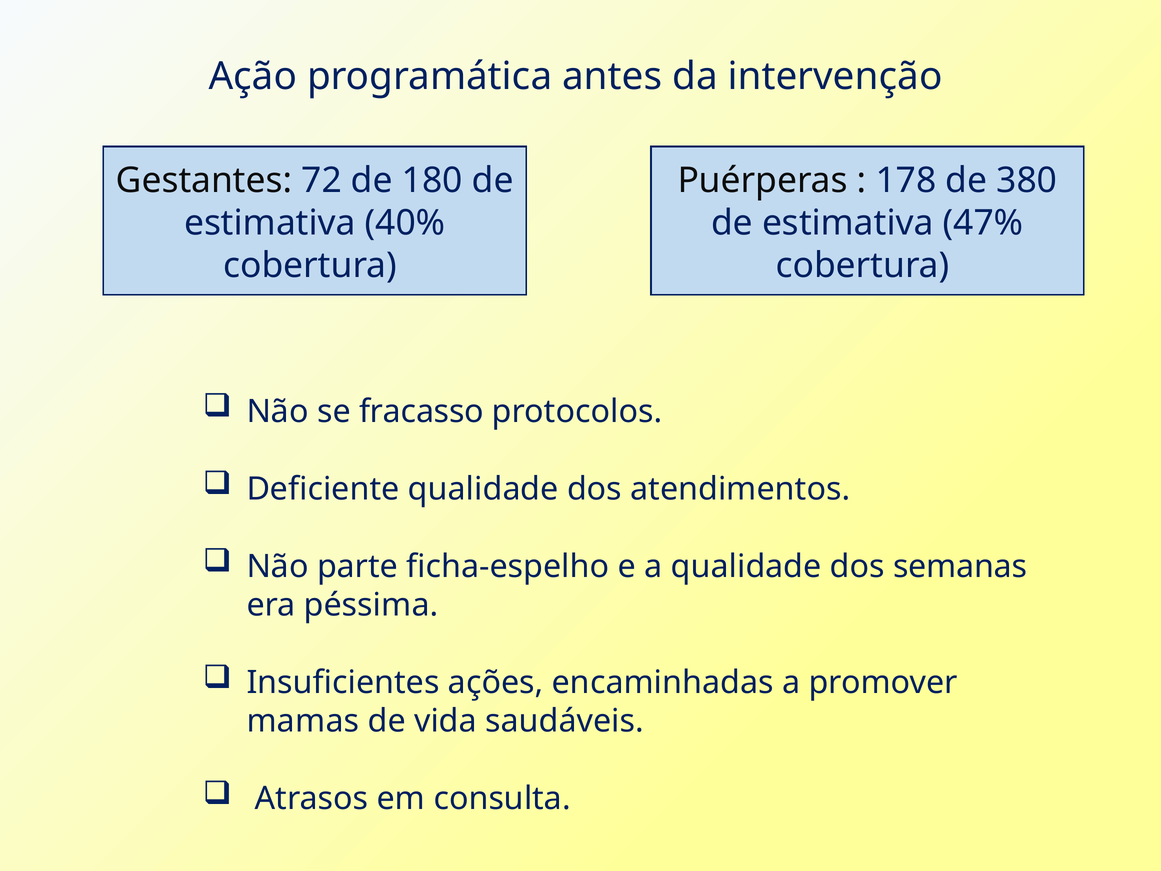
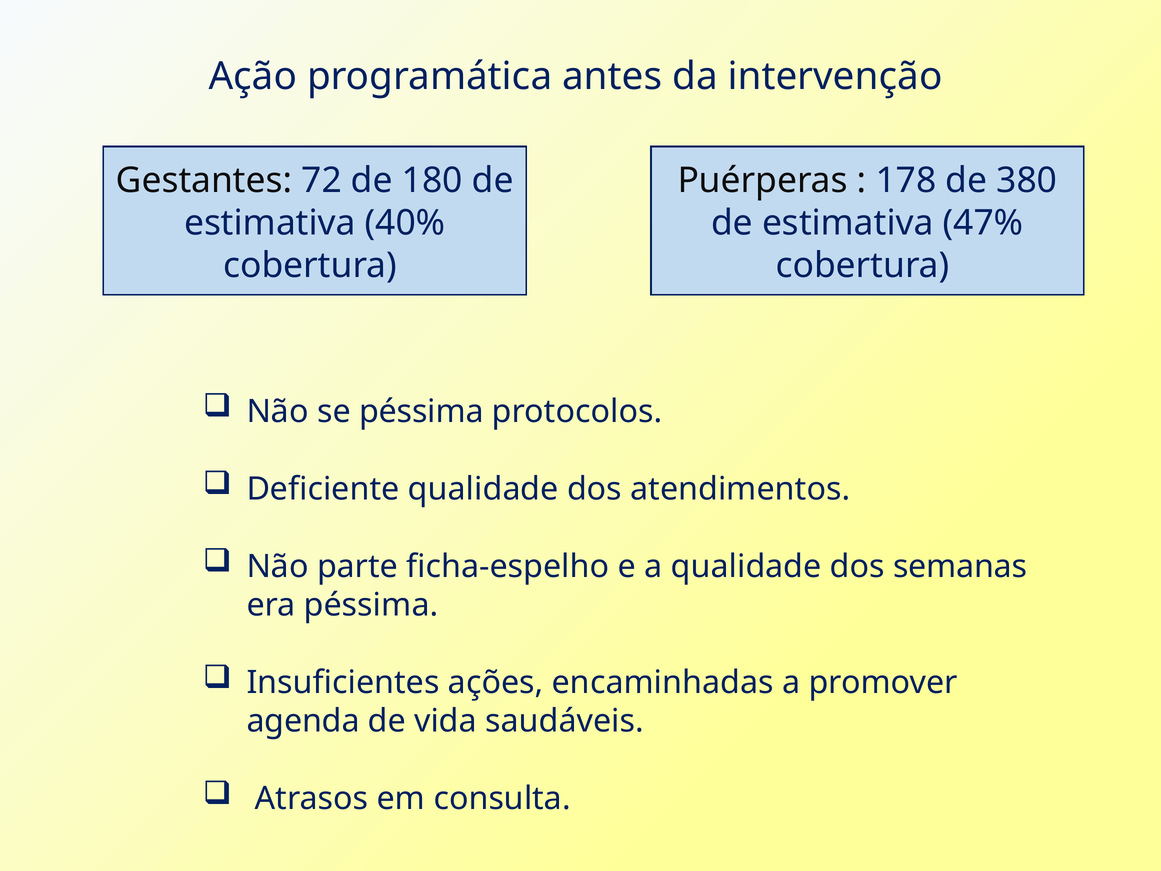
se fracasso: fracasso -> péssima
mamas: mamas -> agenda
